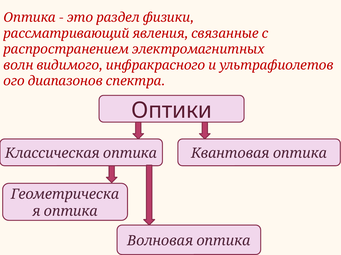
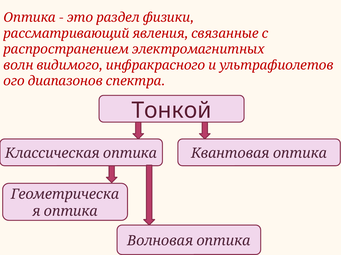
Оптики: Оптики -> Тонкой
